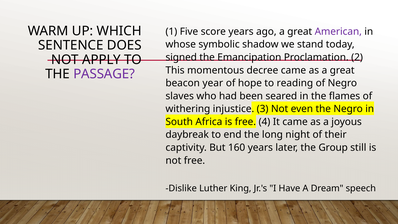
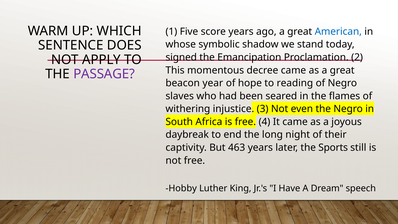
American colour: purple -> blue
160: 160 -> 463
Group: Group -> Sports
Dislike: Dislike -> Hobby
